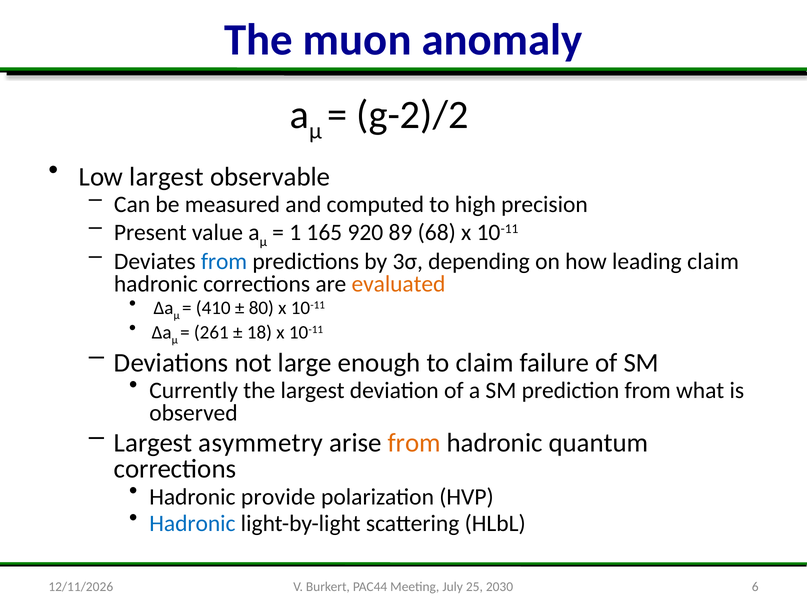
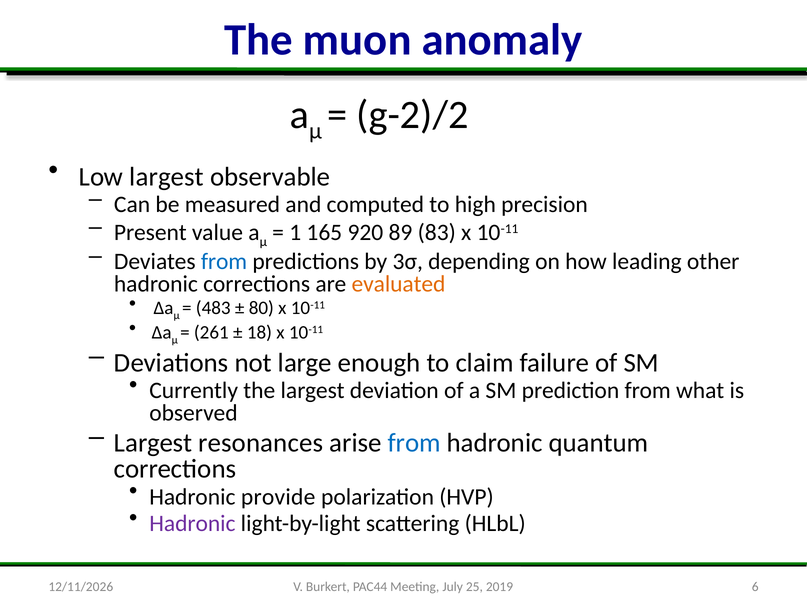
68: 68 -> 83
leading claim: claim -> other
410: 410 -> 483
asymmetry: asymmetry -> resonances
from at (414, 443) colour: orange -> blue
Hadronic at (192, 524) colour: blue -> purple
2030: 2030 -> 2019
